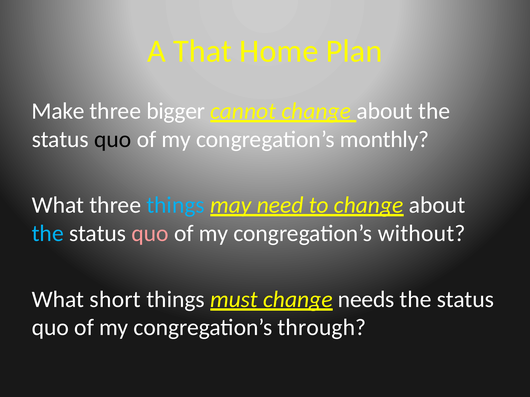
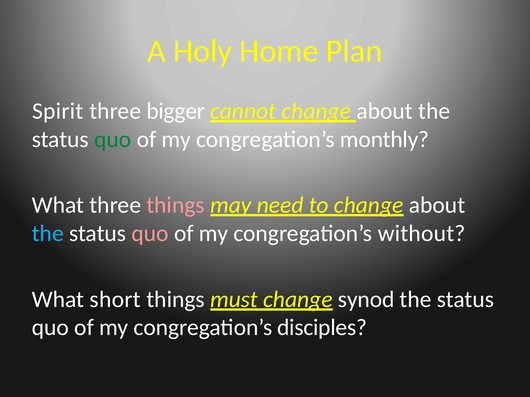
That: That -> Holy
Make: Make -> Spirit
quo at (113, 139) colour: black -> green
things at (176, 205) colour: light blue -> pink
needs: needs -> synod
through: through -> disciples
